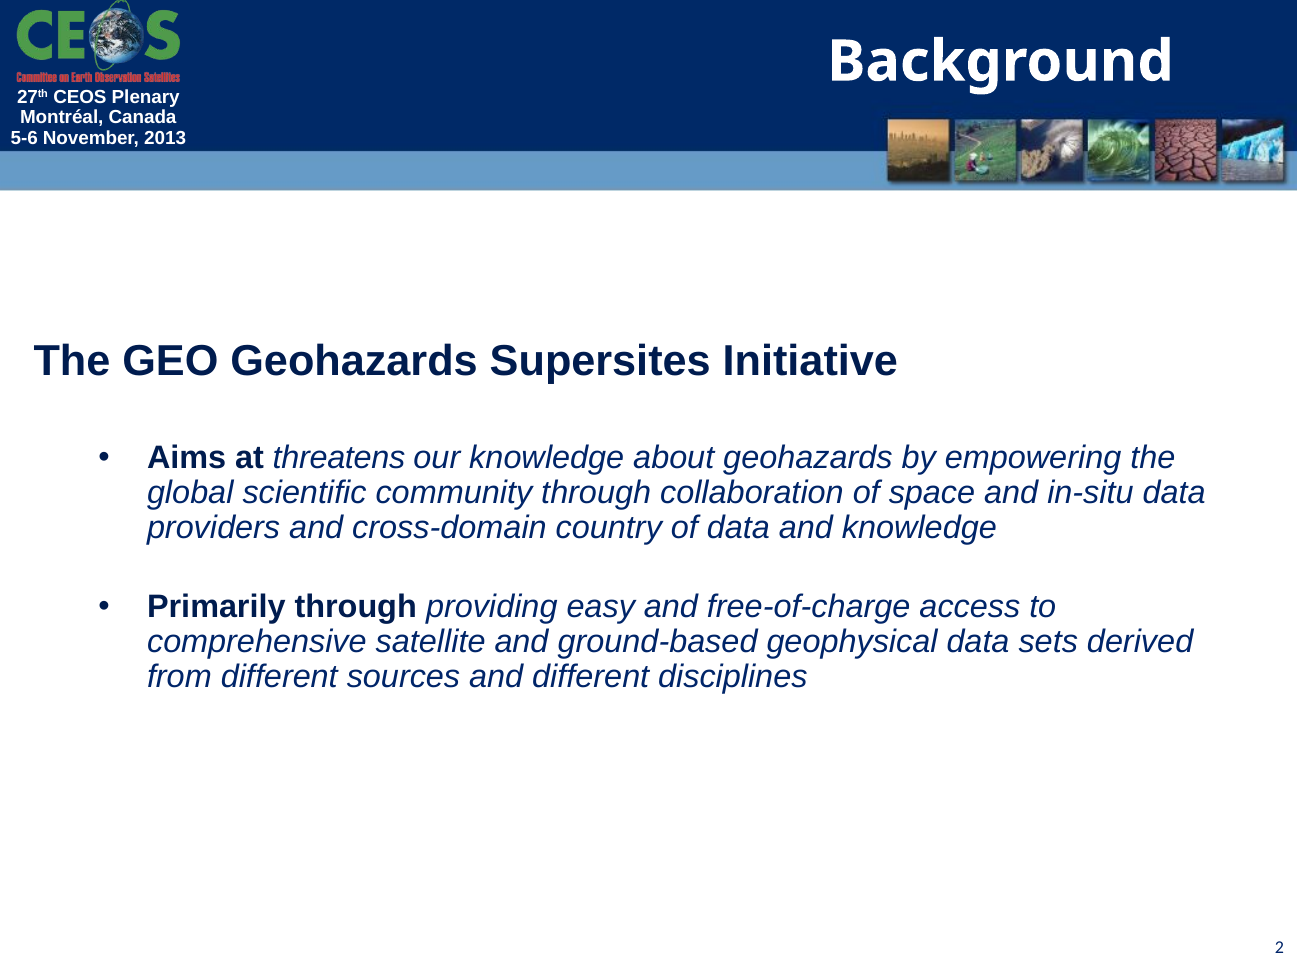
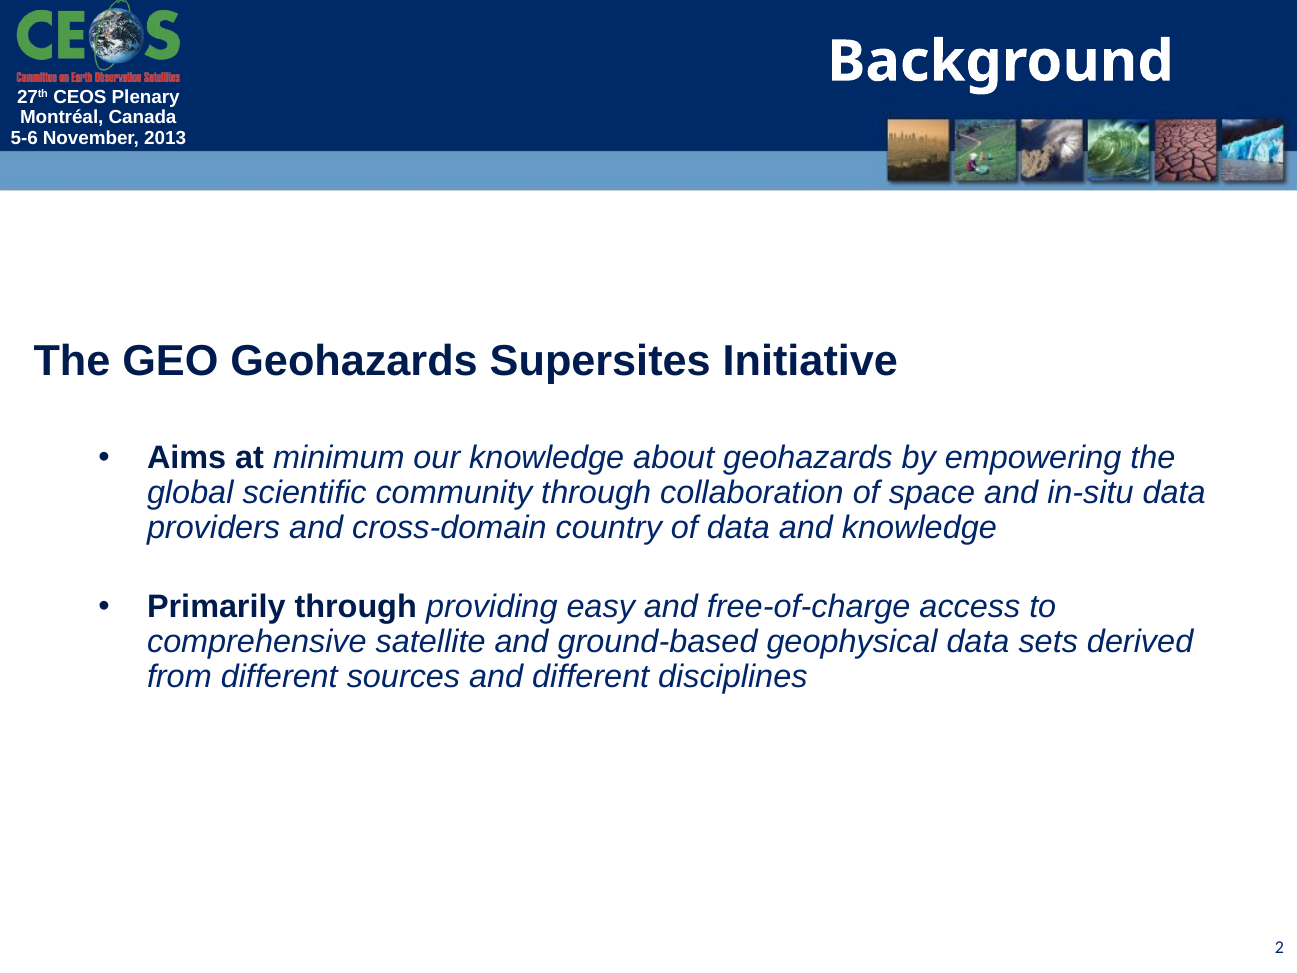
threatens: threatens -> minimum
